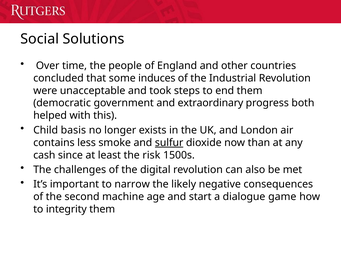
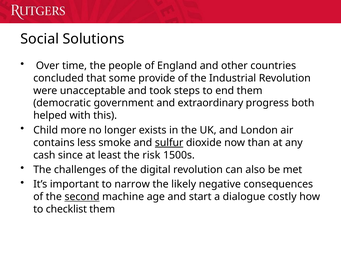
induces: induces -> provide
basis: basis -> more
second underline: none -> present
game: game -> costly
integrity: integrity -> checklist
